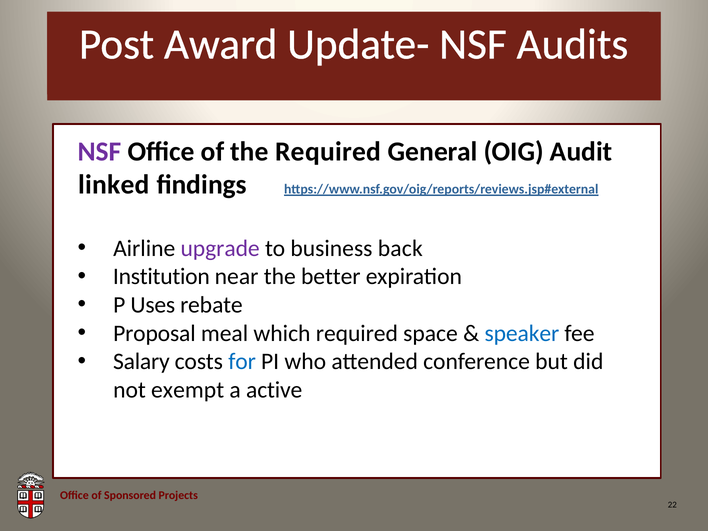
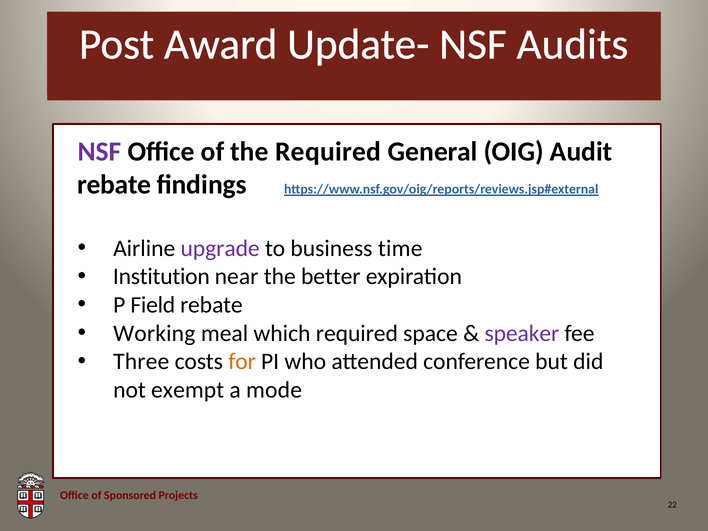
linked at (114, 185): linked -> rebate
back: back -> time
Uses: Uses -> Field
Proposal: Proposal -> Working
speaker colour: blue -> purple
Salary: Salary -> Three
for colour: blue -> orange
active: active -> mode
